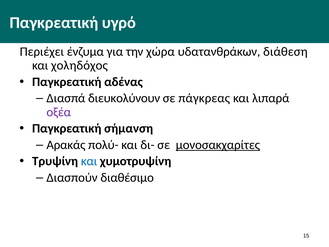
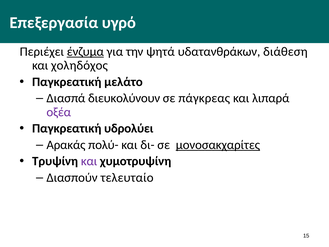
Παγκρεατική at (54, 23): Παγκρεατική -> Επεξεργασία
ένζυμα underline: none -> present
χώρα: χώρα -> ψητά
αδένας: αδένας -> μελάτο
σήμανση: σήμανση -> υδρολύει
και at (89, 161) colour: blue -> purple
διαθέσιμο: διαθέσιμο -> τελευταίο
